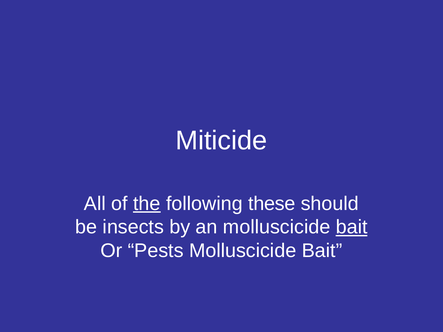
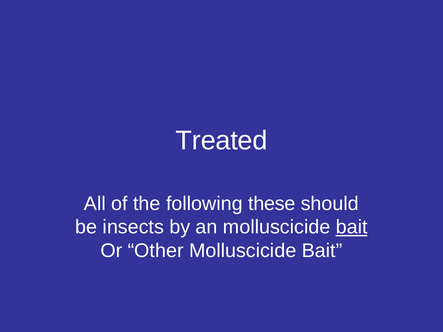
Miticide: Miticide -> Treated
the underline: present -> none
Pests: Pests -> Other
